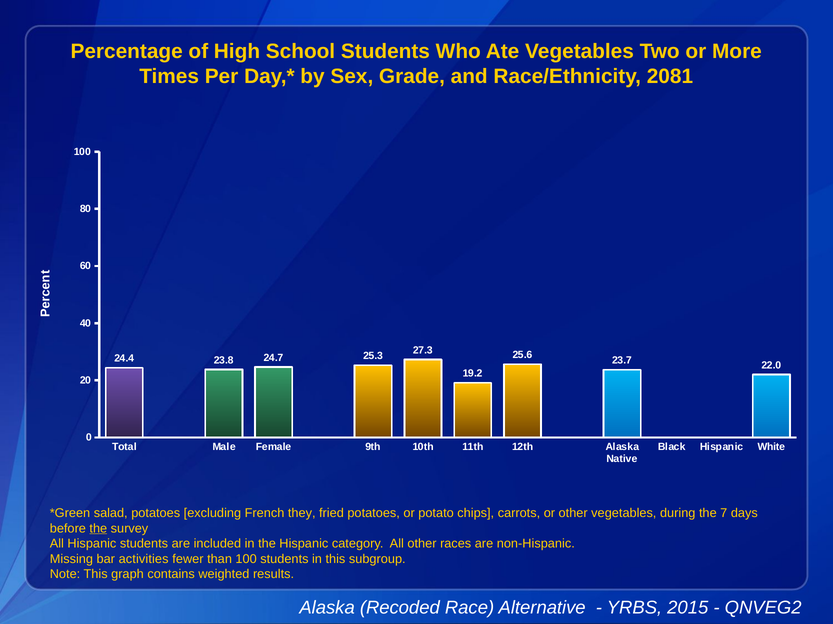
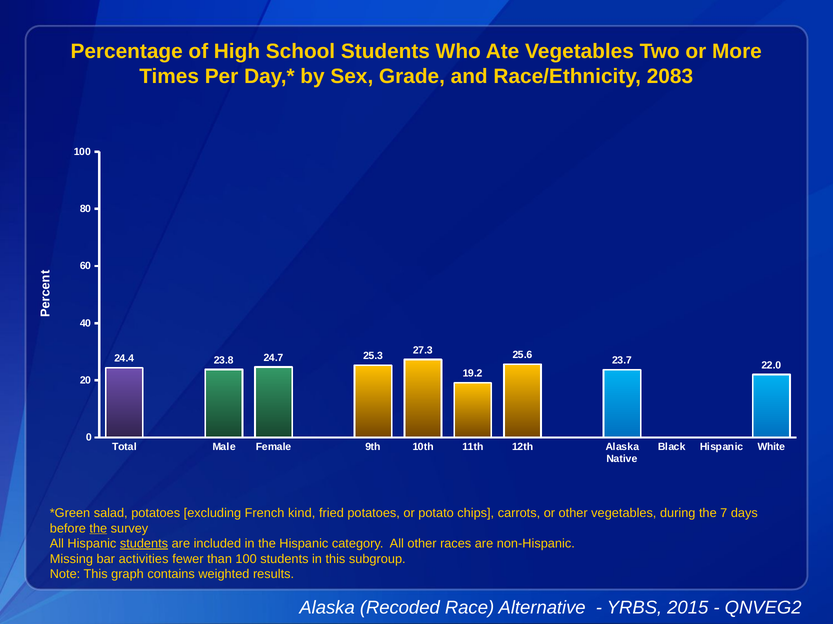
2081: 2081 -> 2083
they: they -> kind
students at (144, 544) underline: none -> present
